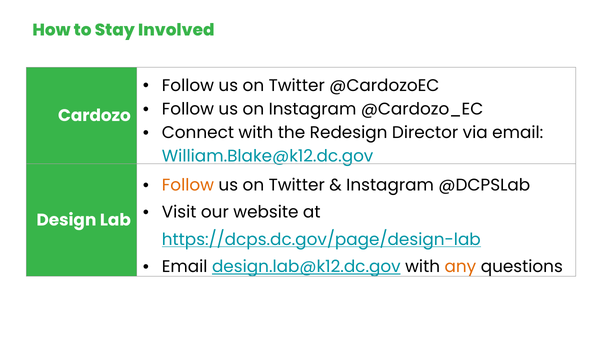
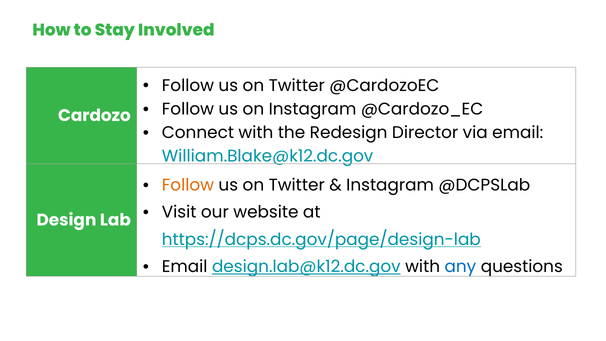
any colour: orange -> blue
